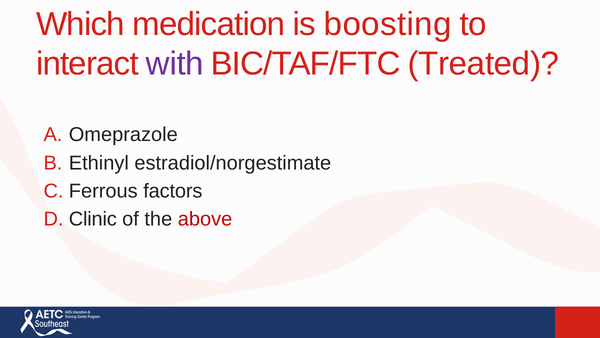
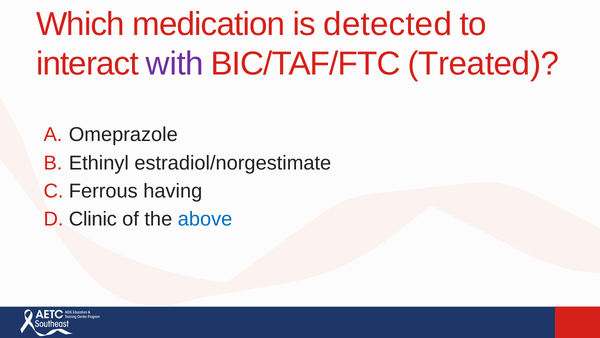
boosting: boosting -> detected
factors: factors -> having
above colour: red -> blue
